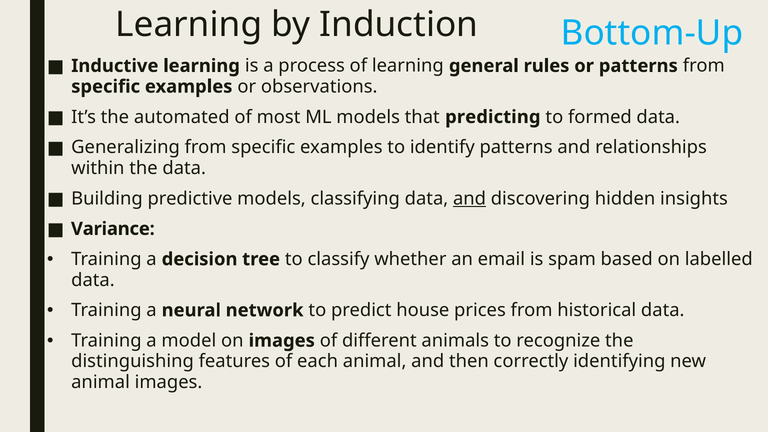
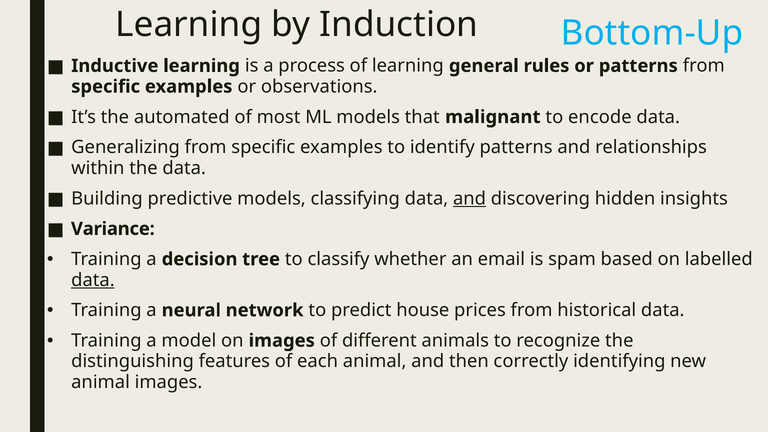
predicting: predicting -> malignant
formed: formed -> encode
data at (93, 280) underline: none -> present
